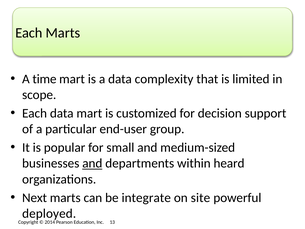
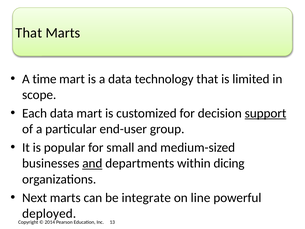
Each at (29, 33): Each -> That
complexity: complexity -> technology
support underline: none -> present
heard: heard -> dicing
site: site -> line
